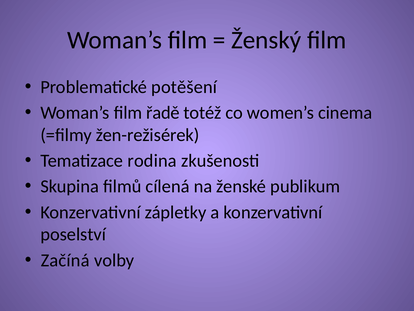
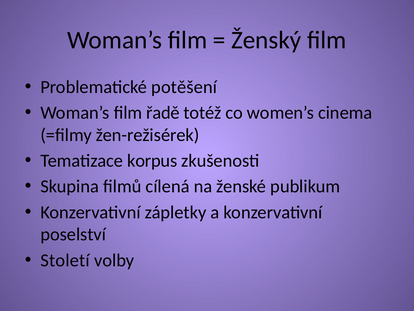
rodina: rodina -> korpus
Začíná: Začíná -> Století
